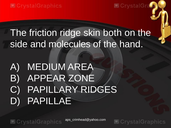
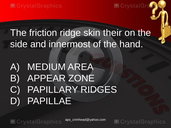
both: both -> their
molecules: molecules -> innermost
